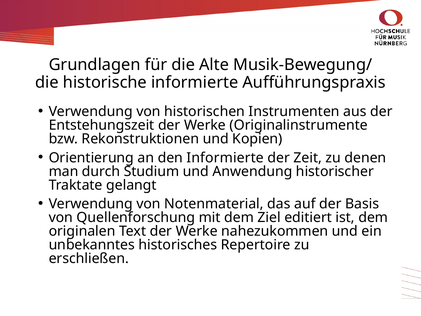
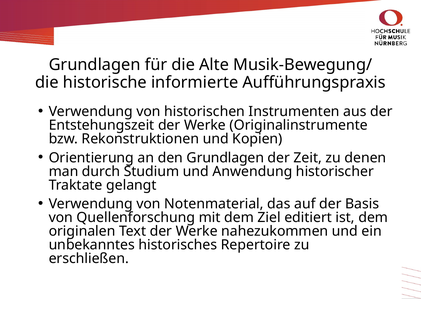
den Informierte: Informierte -> Grundlagen
